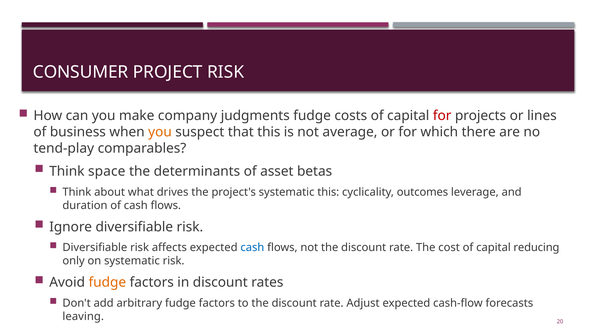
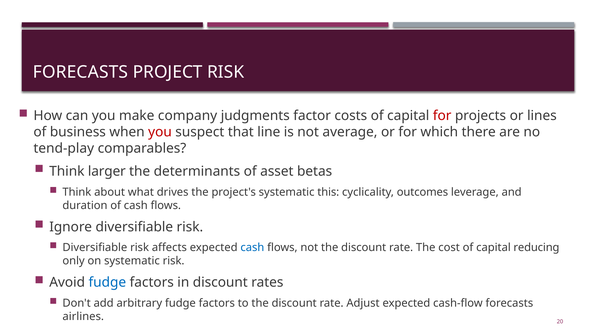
CONSUMER at (81, 72): CONSUMER -> FORECASTS
judgments fudge: fudge -> factor
you at (160, 132) colour: orange -> red
that this: this -> line
space: space -> larger
fudge at (107, 283) colour: orange -> blue
leaving: leaving -> airlines
